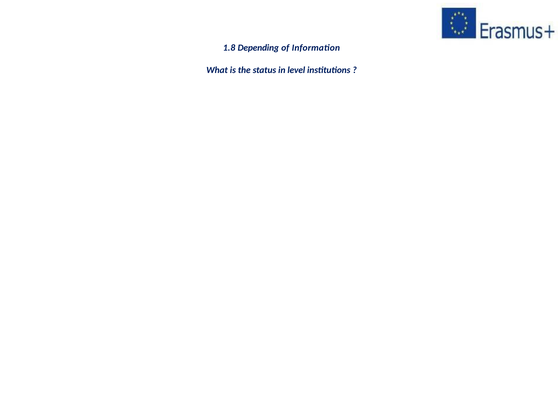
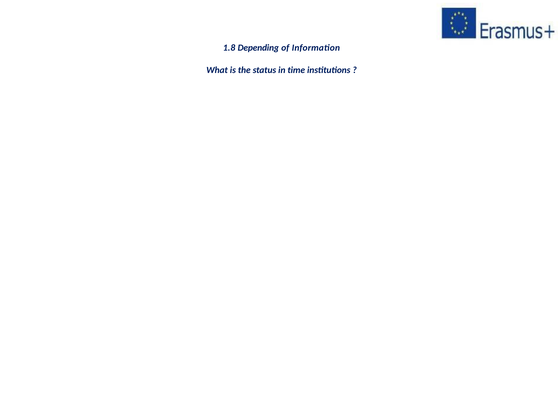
level: level -> time
